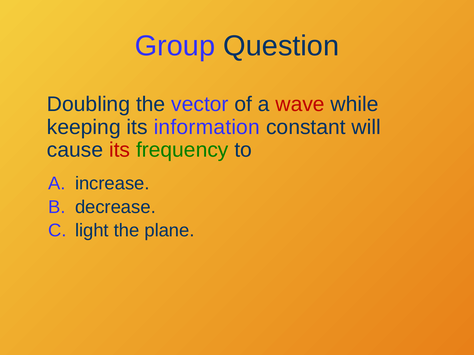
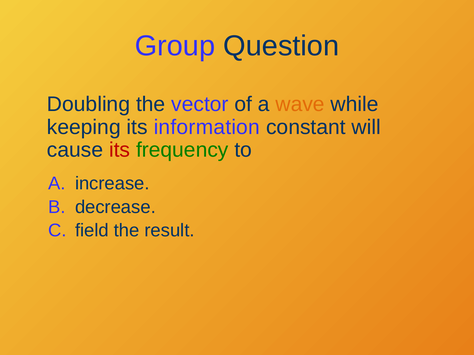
wave colour: red -> orange
light: light -> field
plane: plane -> result
